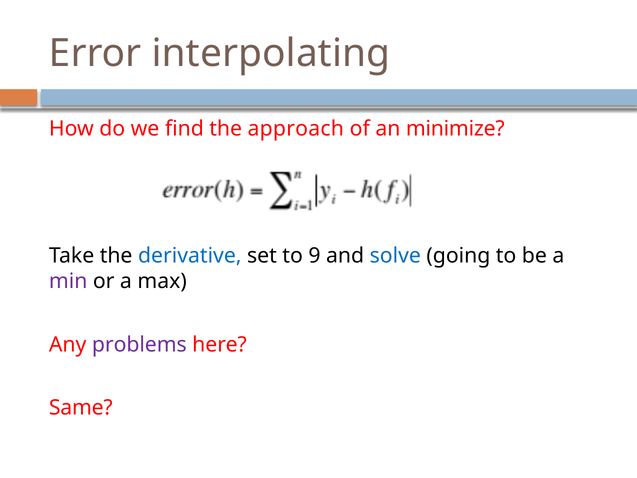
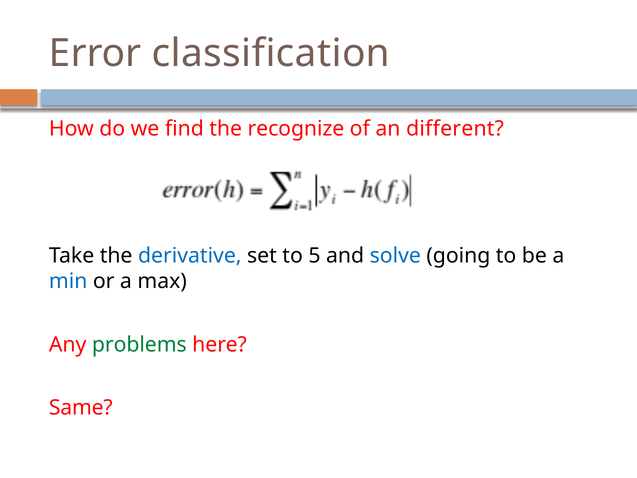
interpolating: interpolating -> classification
approach: approach -> recognize
minimize: minimize -> different
9: 9 -> 5
min colour: purple -> blue
problems colour: purple -> green
